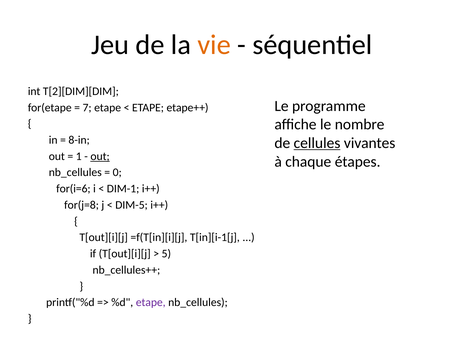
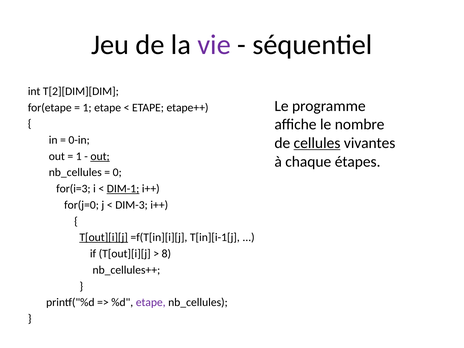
vie colour: orange -> purple
7 at (87, 108): 7 -> 1
8-in: 8-in -> 0-in
for(i=6: for(i=6 -> for(i=3
DIM-1 underline: none -> present
for(j=8: for(j=8 -> for(j=0
DIM-5: DIM-5 -> DIM-3
T[out][i][j at (104, 237) underline: none -> present
5: 5 -> 8
